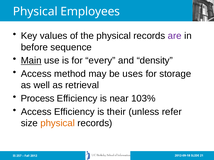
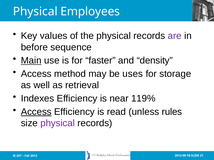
every: every -> faster
Process: Process -> Indexes
103%: 103% -> 119%
Access at (36, 112) underline: none -> present
their: their -> read
refer: refer -> rules
physical at (58, 124) colour: orange -> purple
